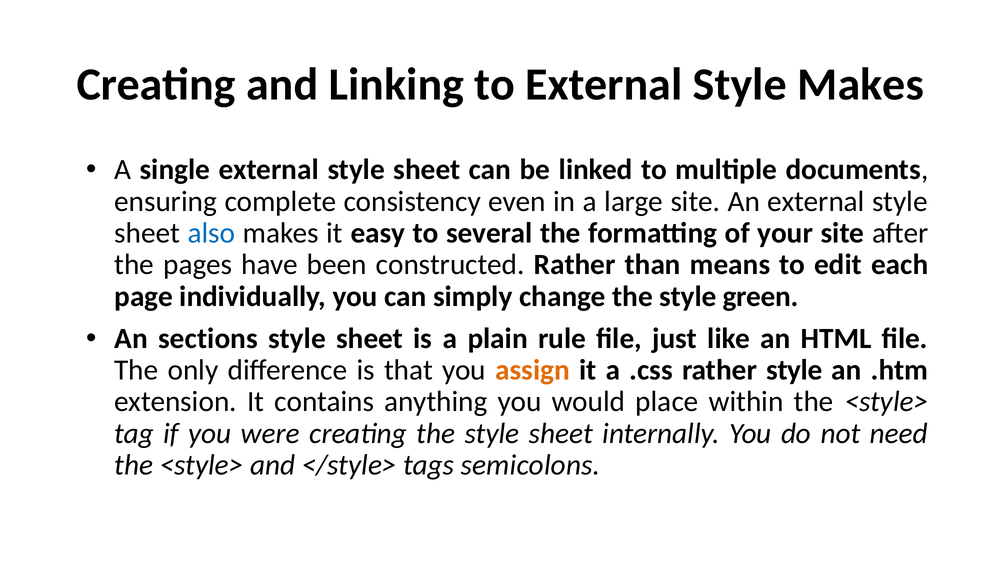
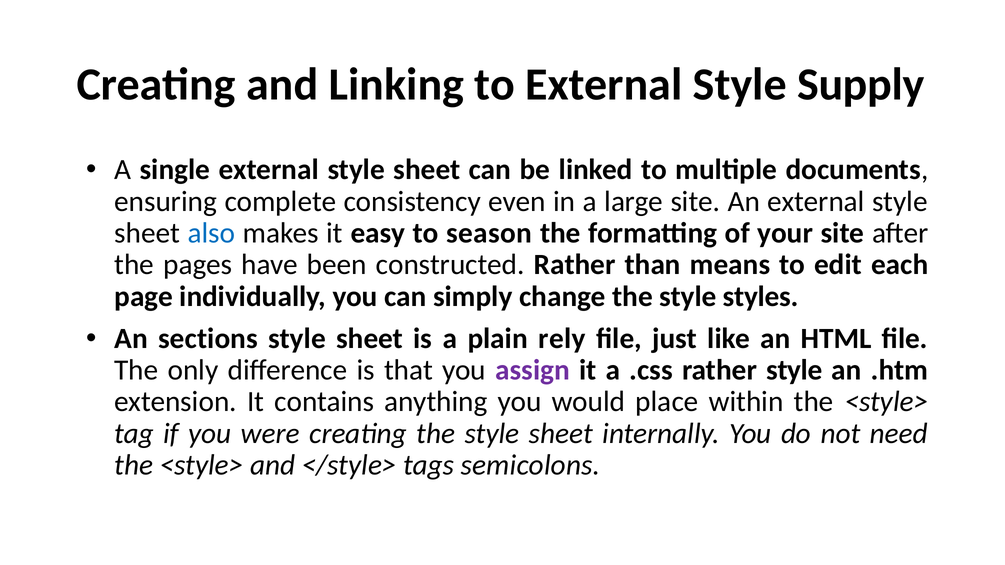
Style Makes: Makes -> Supply
several: several -> season
green: green -> styles
rule: rule -> rely
assign colour: orange -> purple
